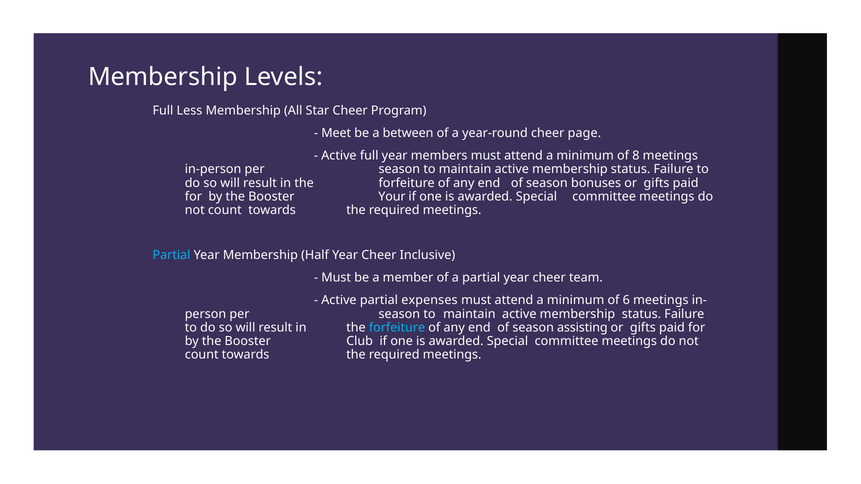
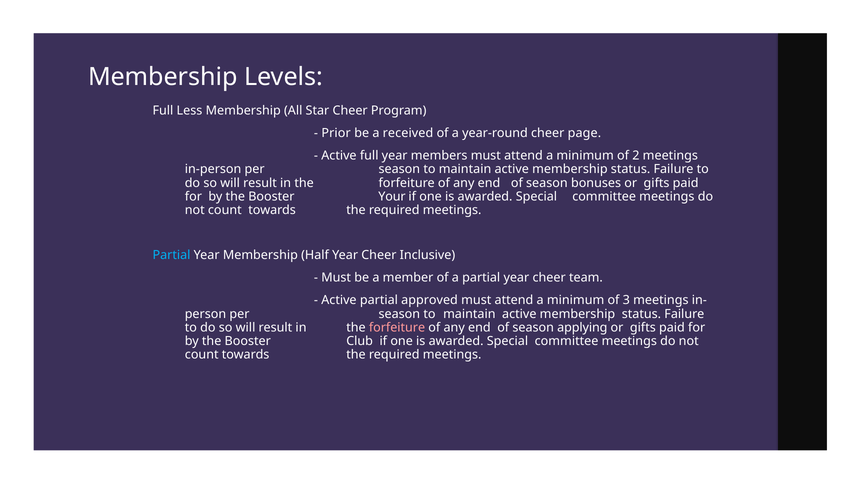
Meet: Meet -> Prior
between: between -> received
8: 8 -> 2
expenses: expenses -> approved
6: 6 -> 3
forfeiture at (397, 328) colour: light blue -> pink
assisting: assisting -> applying
